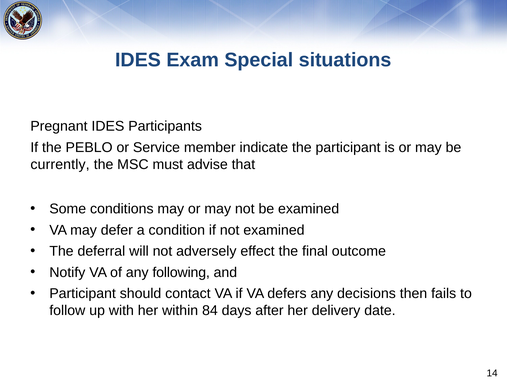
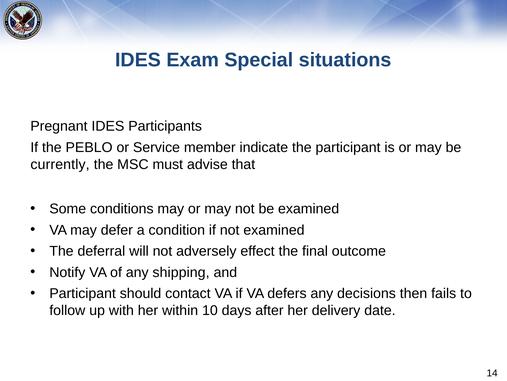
following: following -> shipping
84: 84 -> 10
